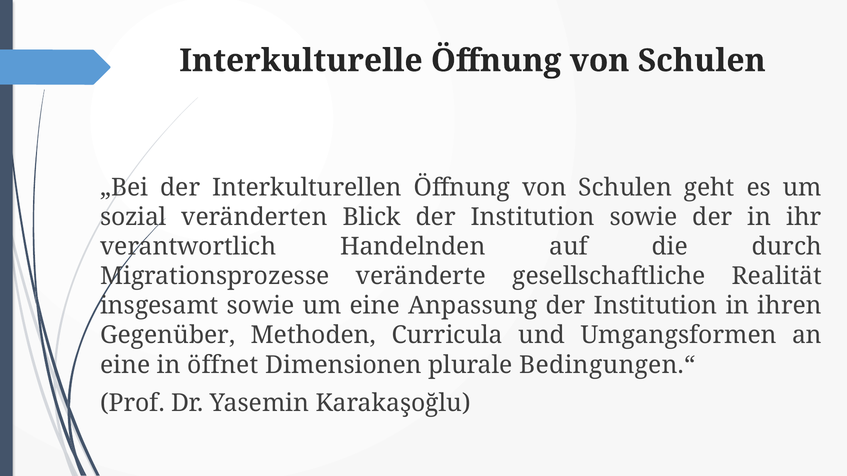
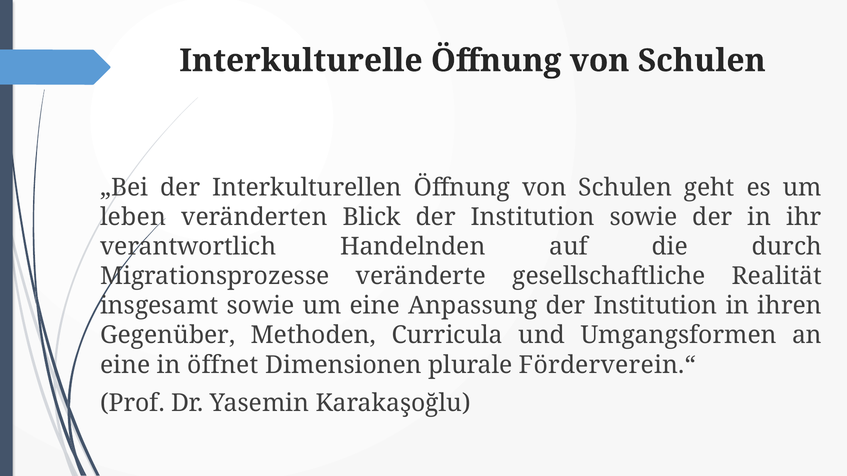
sozial: sozial -> leben
Bedingungen.“: Bedingungen.“ -> Förderverein.“
